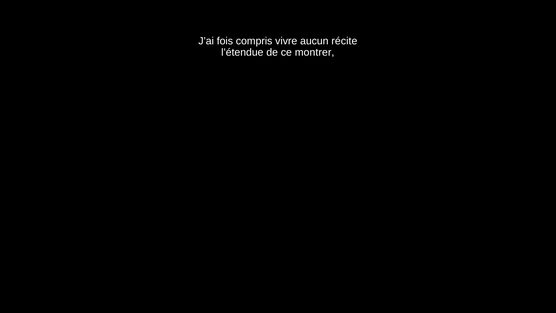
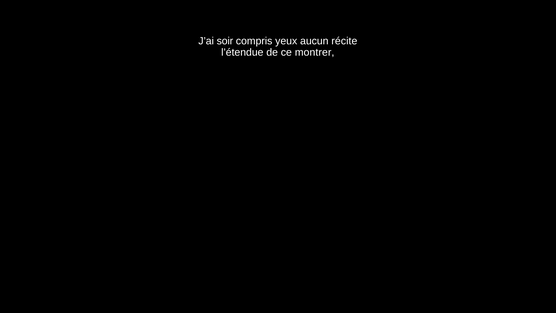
fois: fois -> soir
vivre: vivre -> yeux
